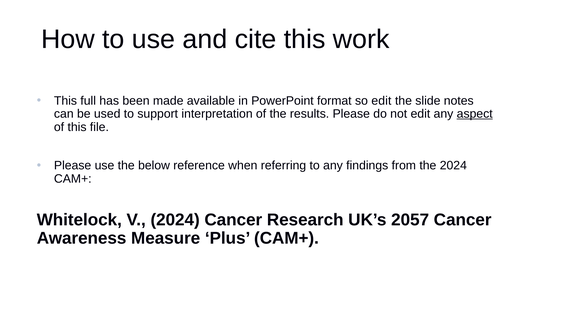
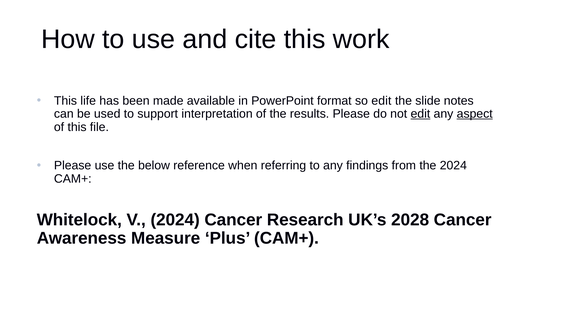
full: full -> life
edit at (420, 114) underline: none -> present
2057: 2057 -> 2028
